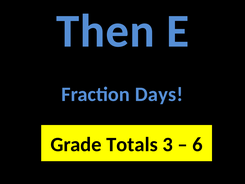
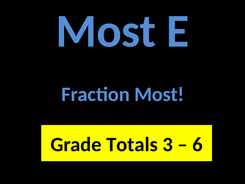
Then at (105, 31): Then -> Most
Fraction Days: Days -> Most
